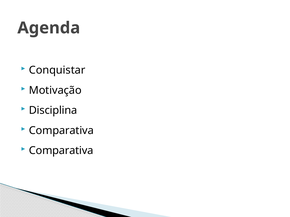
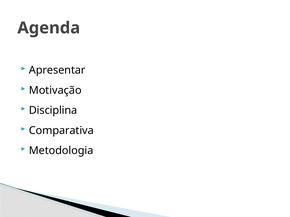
Conquistar: Conquistar -> Apresentar
Comparativa at (61, 151): Comparativa -> Metodologia
